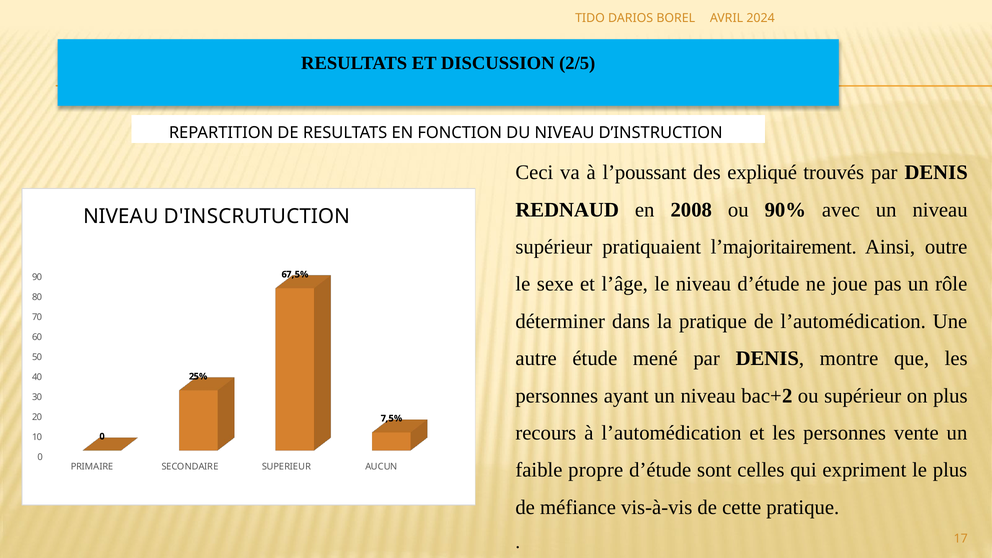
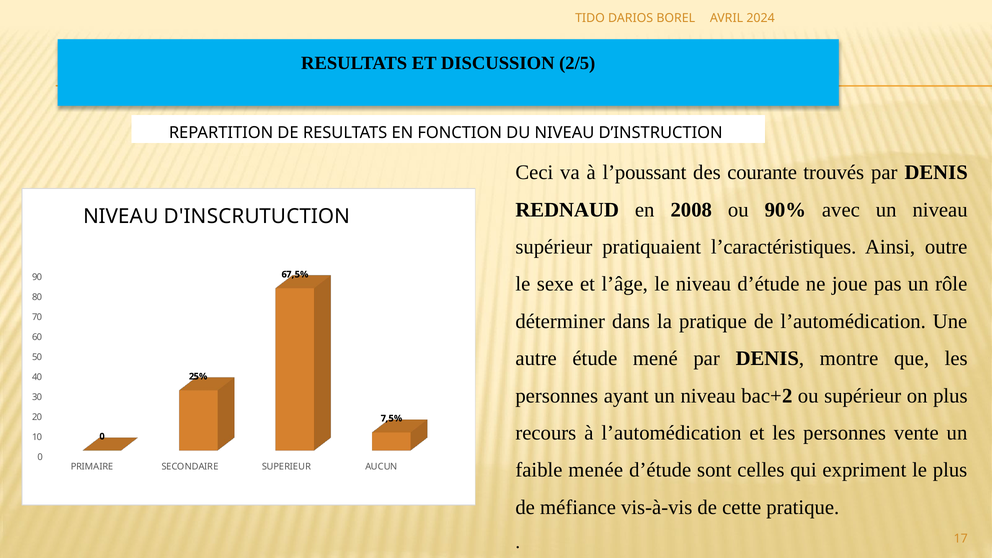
expliqué: expliqué -> courante
l’majoritairement: l’majoritairement -> l’caractéristiques
propre: propre -> menée
